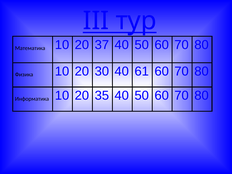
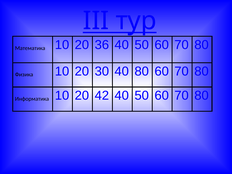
37: 37 -> 36
40 61: 61 -> 80
35: 35 -> 42
